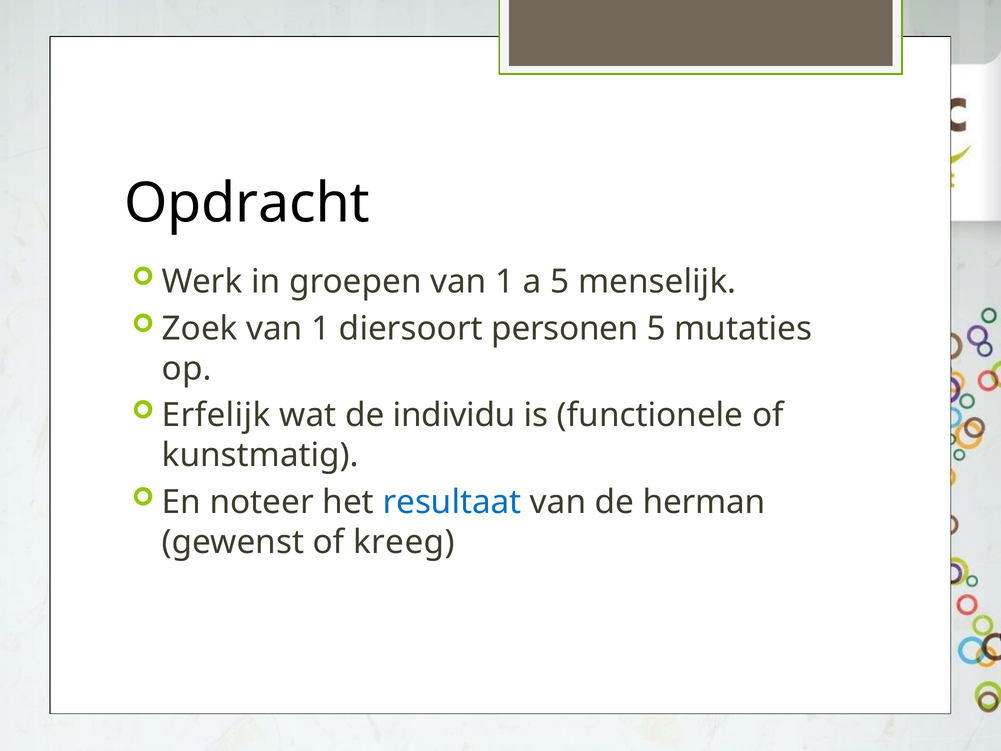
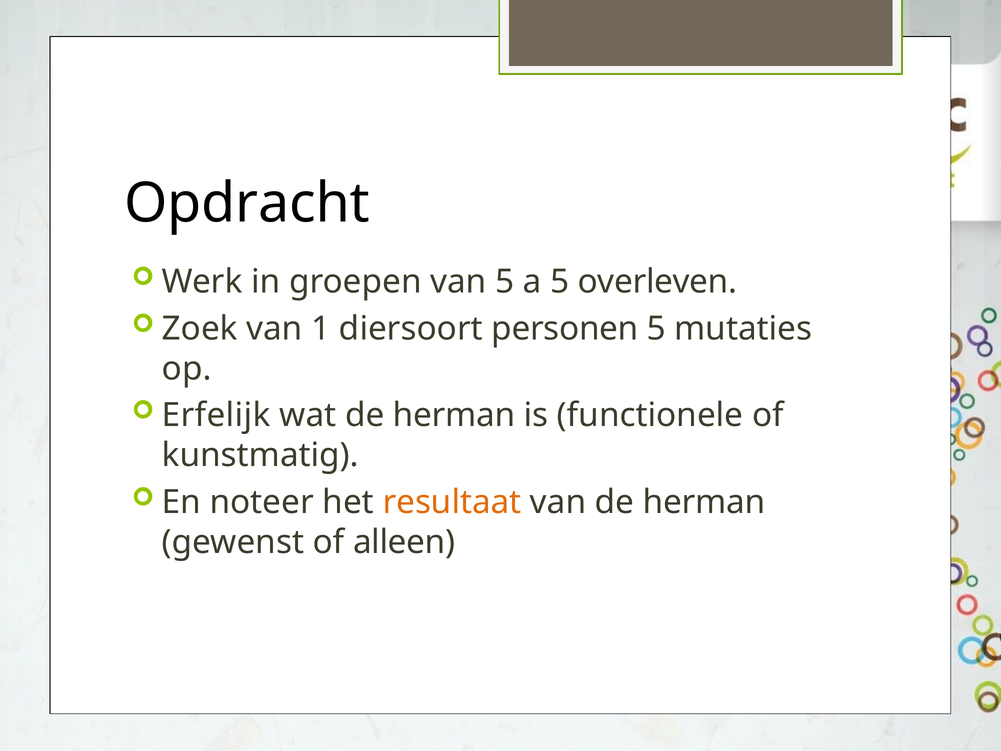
groepen van 1: 1 -> 5
menselijk: menselijk -> overleven
wat de individu: individu -> herman
resultaat colour: blue -> orange
kreeg: kreeg -> alleen
